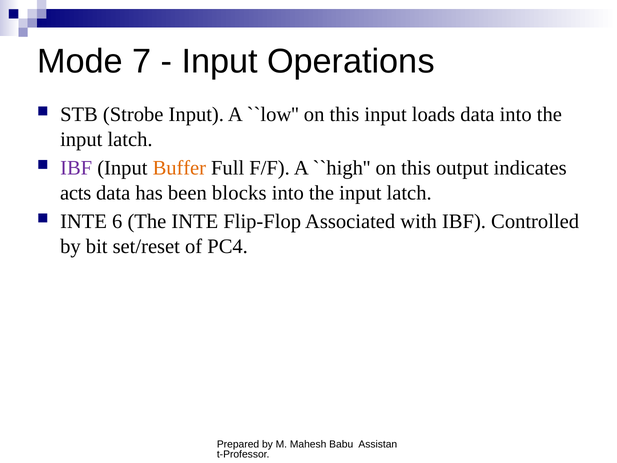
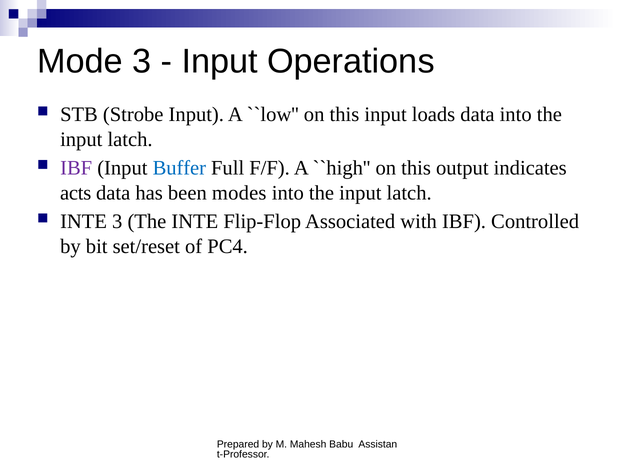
Mode 7: 7 -> 3
Buffer colour: orange -> blue
blocks: blocks -> modes
INTE 6: 6 -> 3
